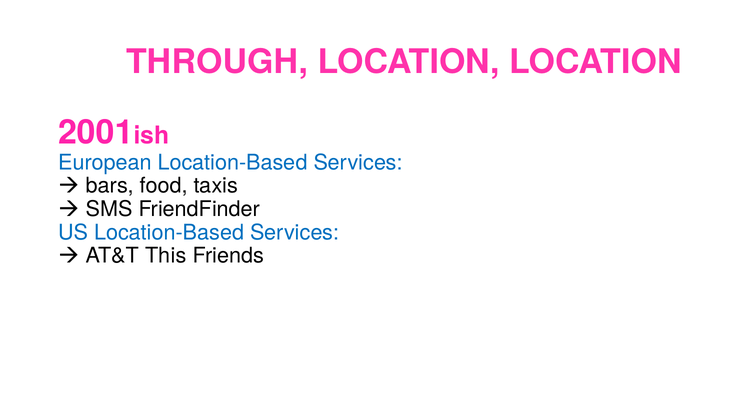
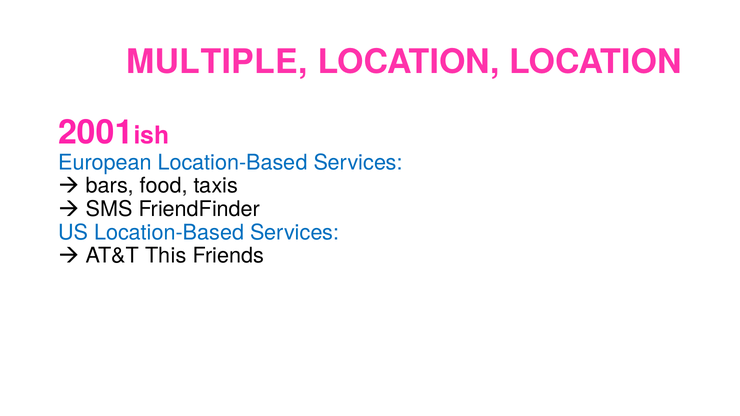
THROUGH: THROUGH -> MULTIPLE
